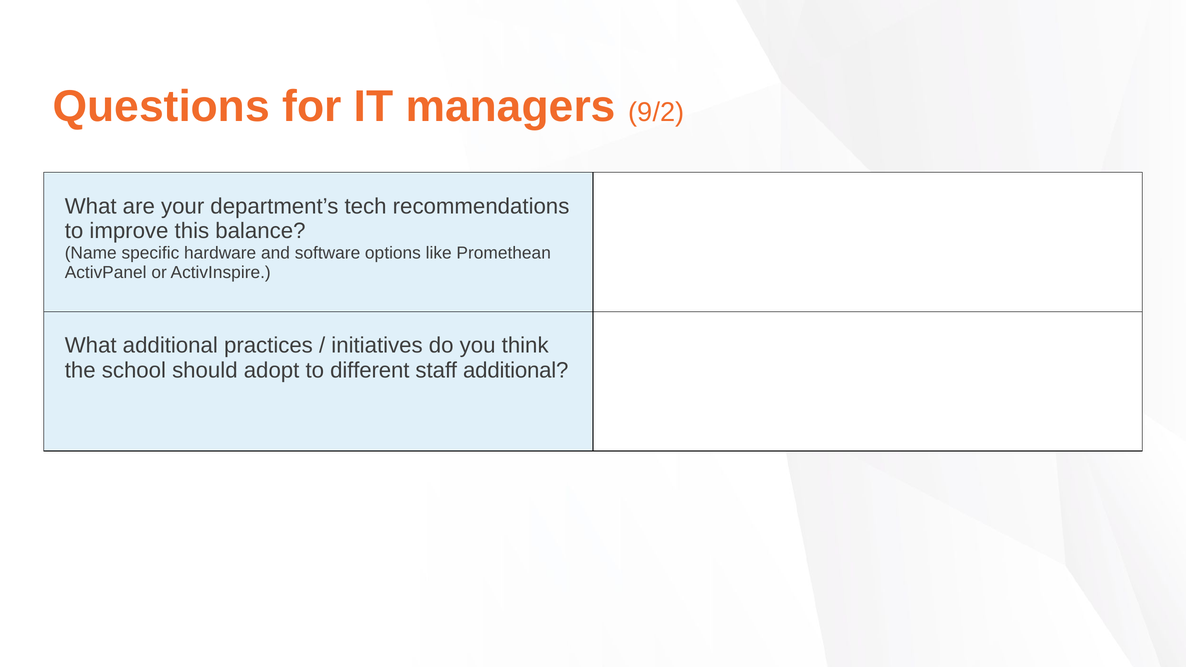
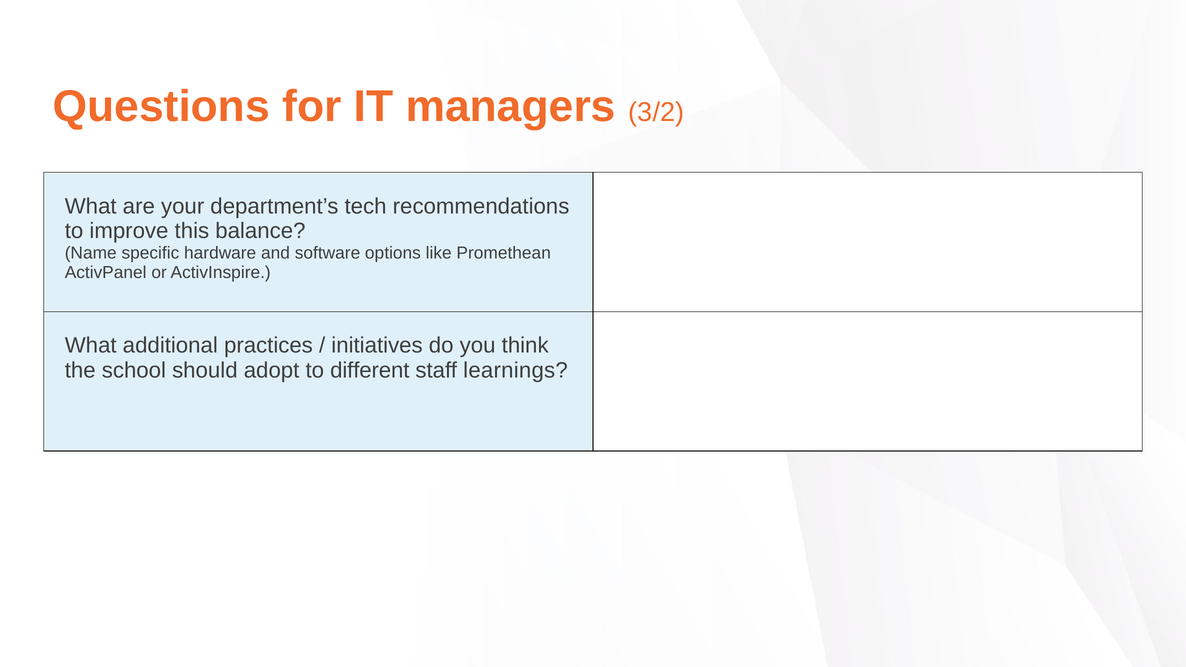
9/2: 9/2 -> 3/2
staff additional: additional -> learnings
